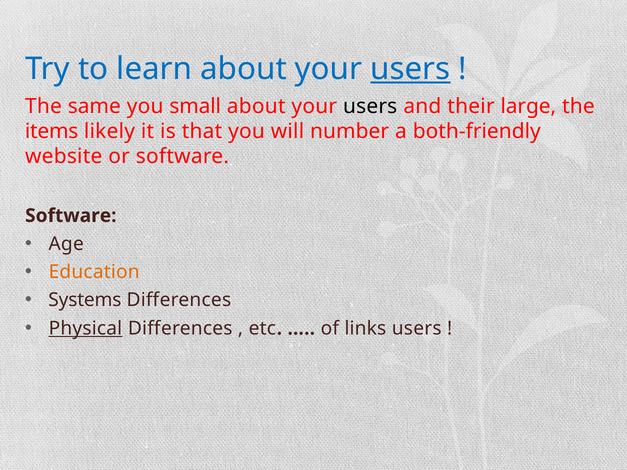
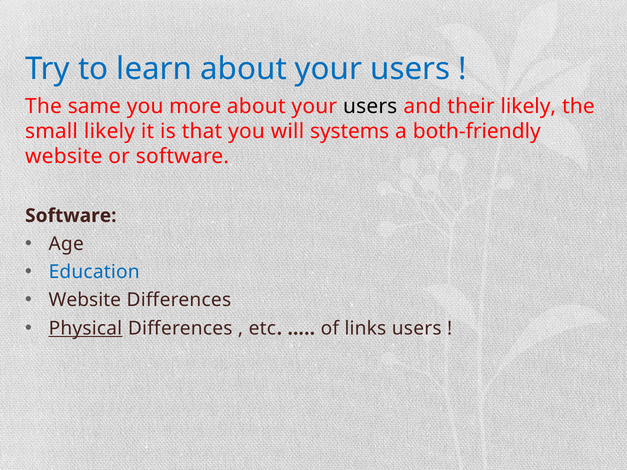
users at (410, 69) underline: present -> none
small: small -> more
their large: large -> likely
items: items -> small
number: number -> systems
Education colour: orange -> blue
Systems at (85, 300): Systems -> Website
